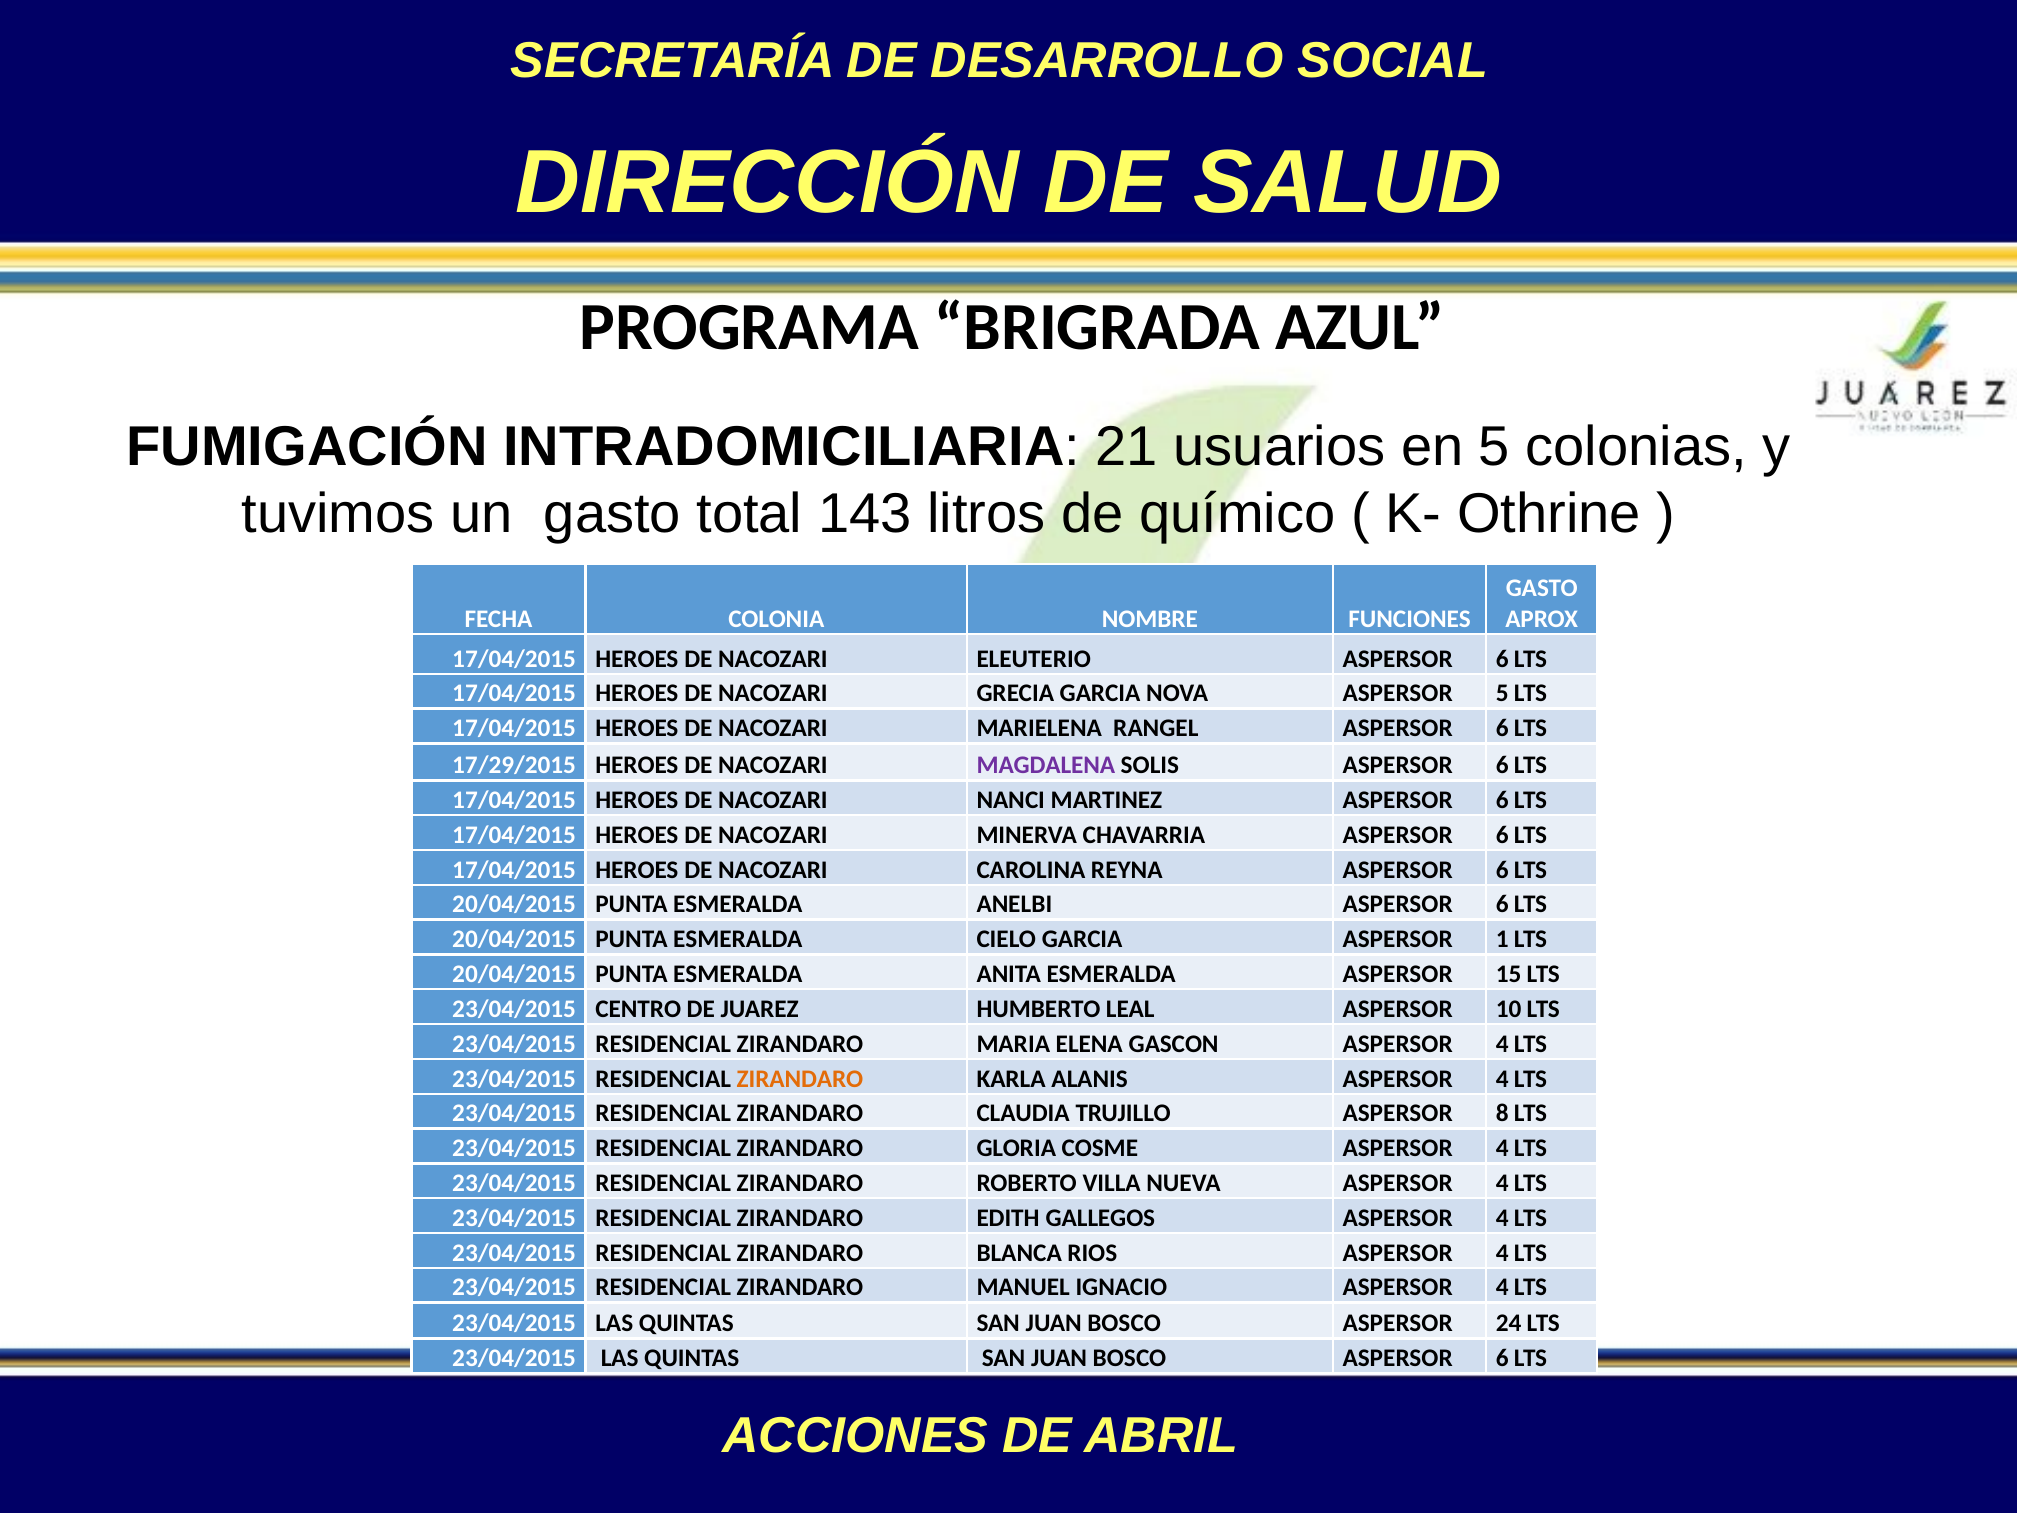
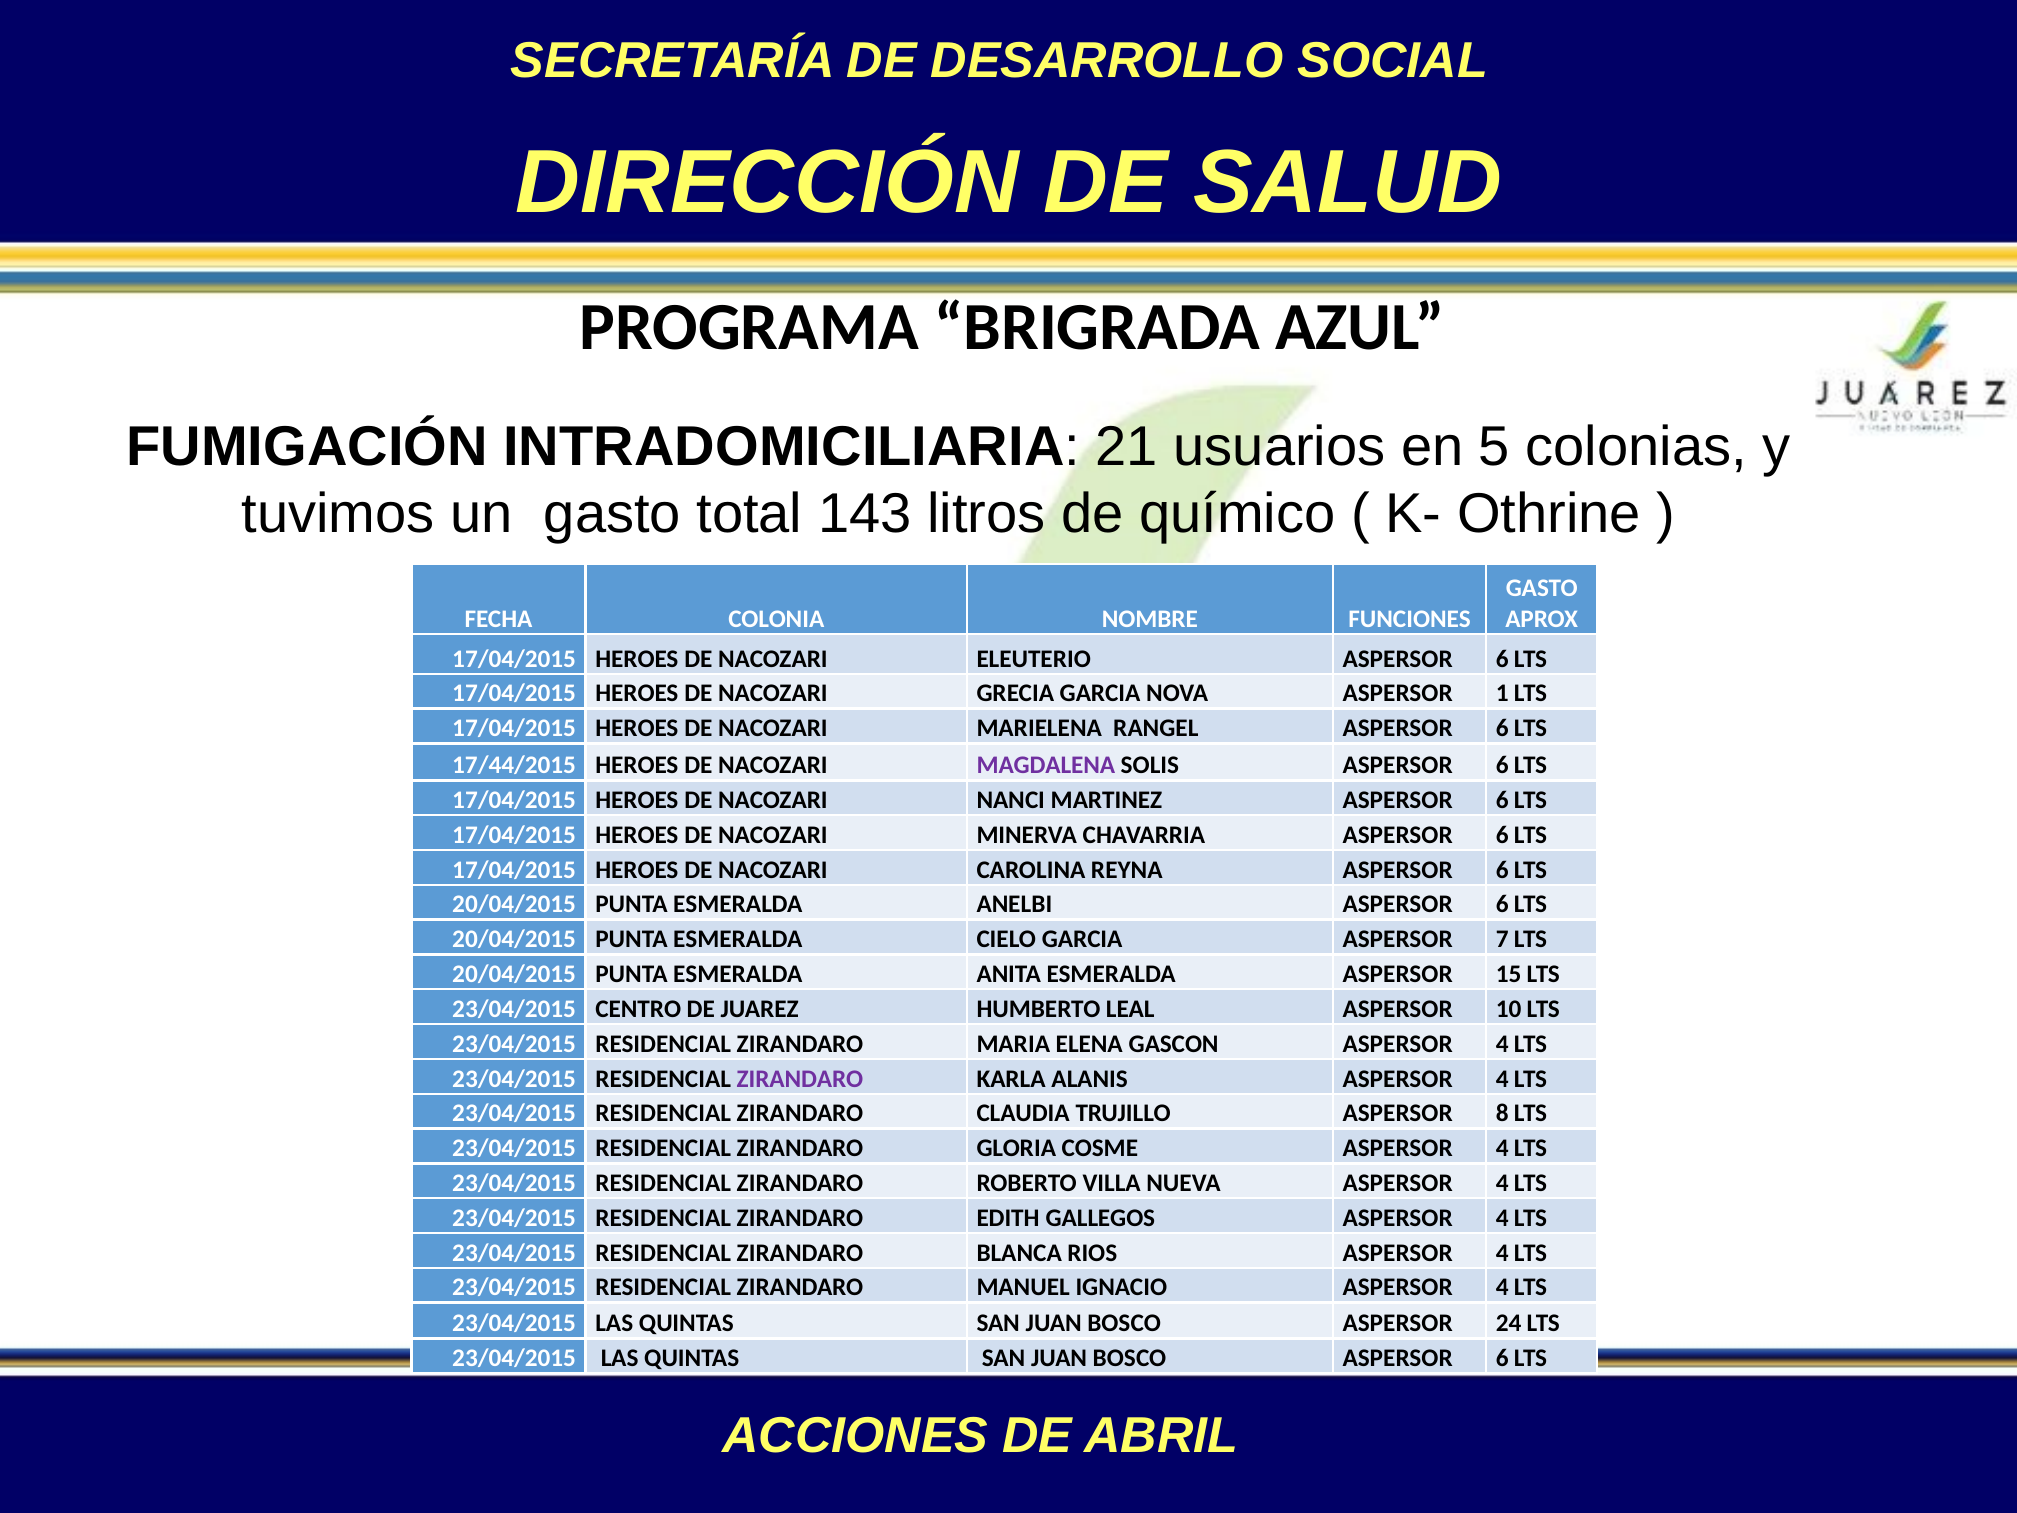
ASPERSOR 5: 5 -> 1
17/29/2015: 17/29/2015 -> 17/44/2015
1: 1 -> 7
ZIRANDARO at (800, 1079) colour: orange -> purple
